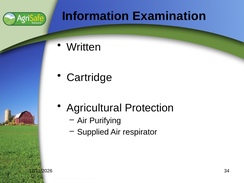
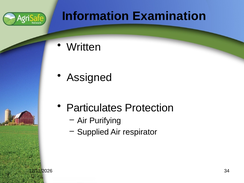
Cartridge: Cartridge -> Assigned
Agricultural: Agricultural -> Particulates
